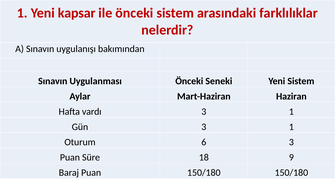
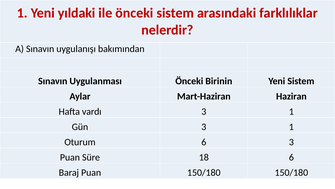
kapsar: kapsar -> yıldaki
Seneki: Seneki -> Birinin
18 9: 9 -> 6
